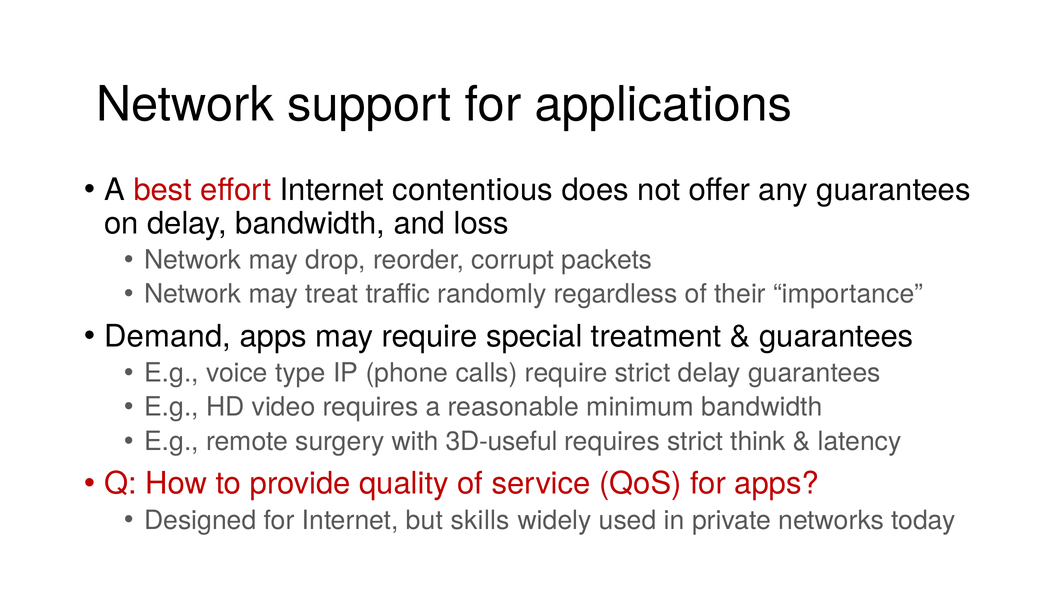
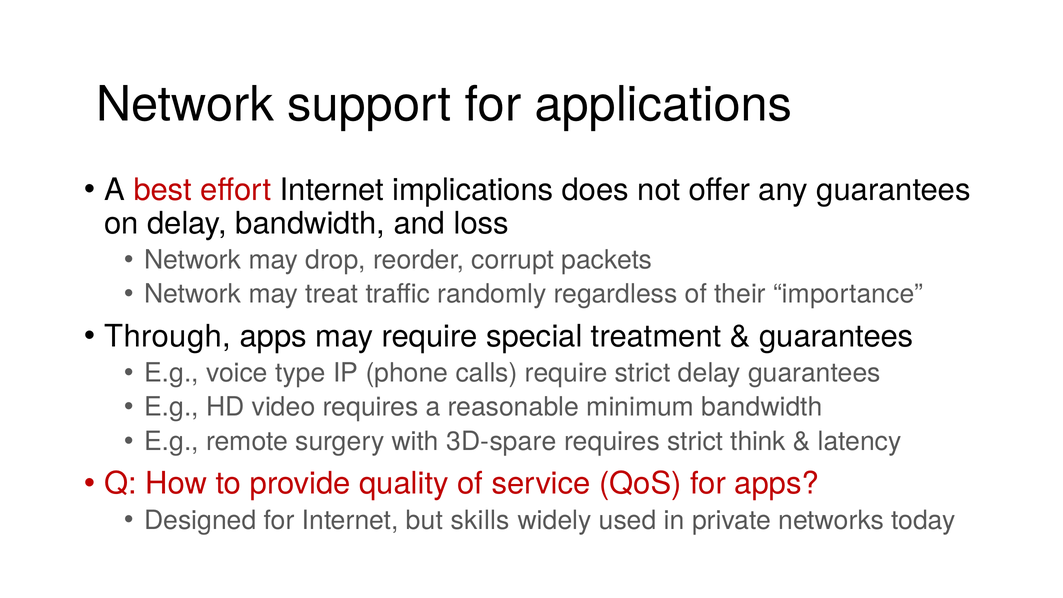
contentious: contentious -> implications
Demand: Demand -> Through
3D-useful: 3D-useful -> 3D-spare
